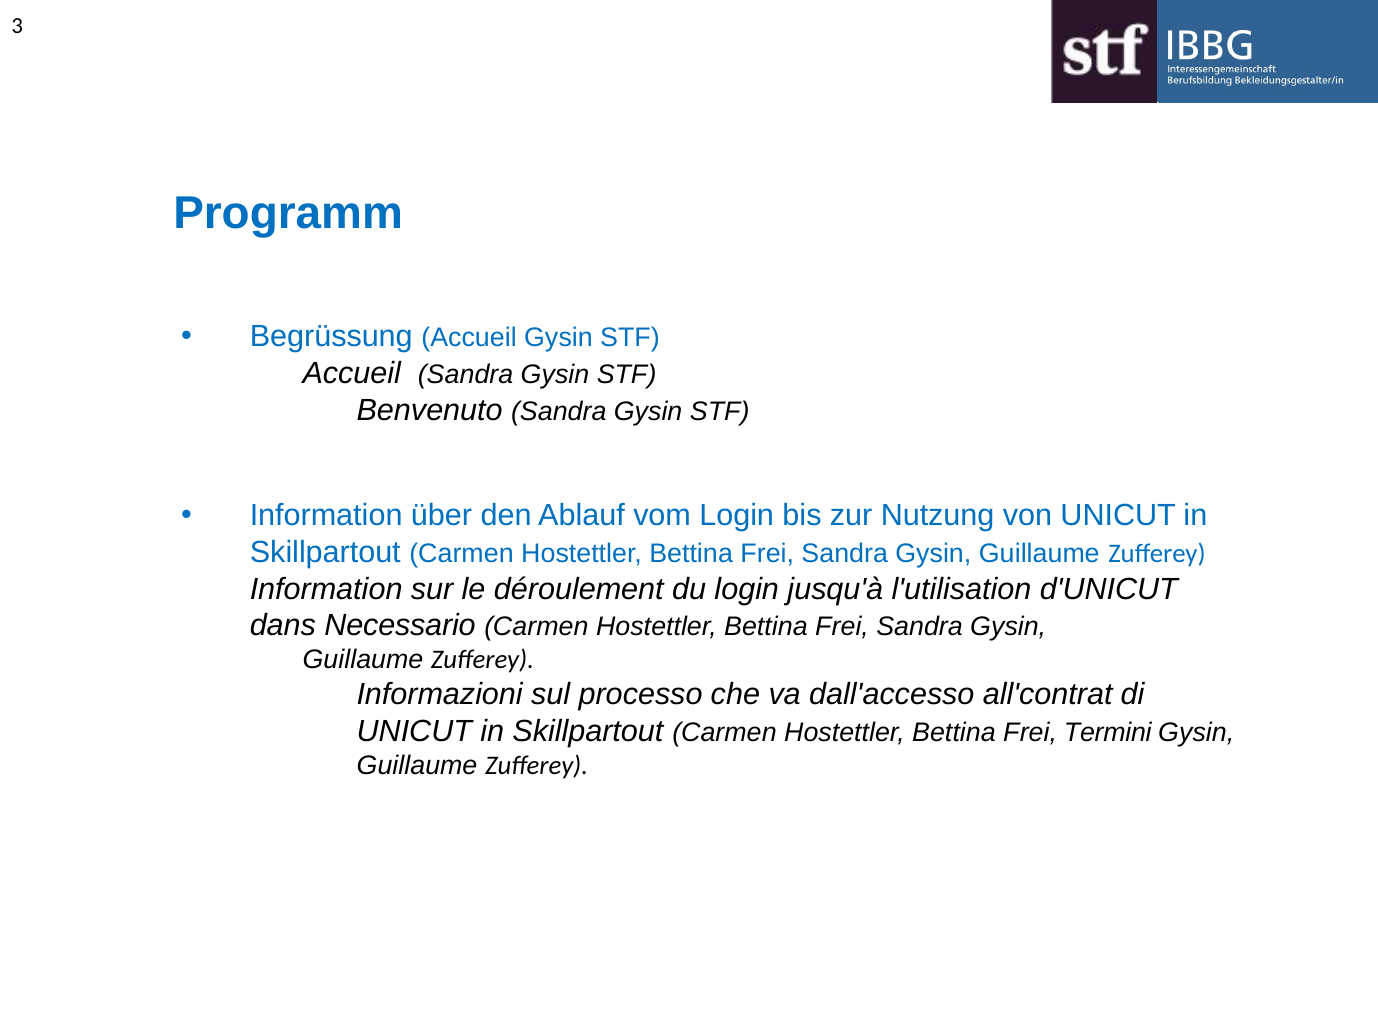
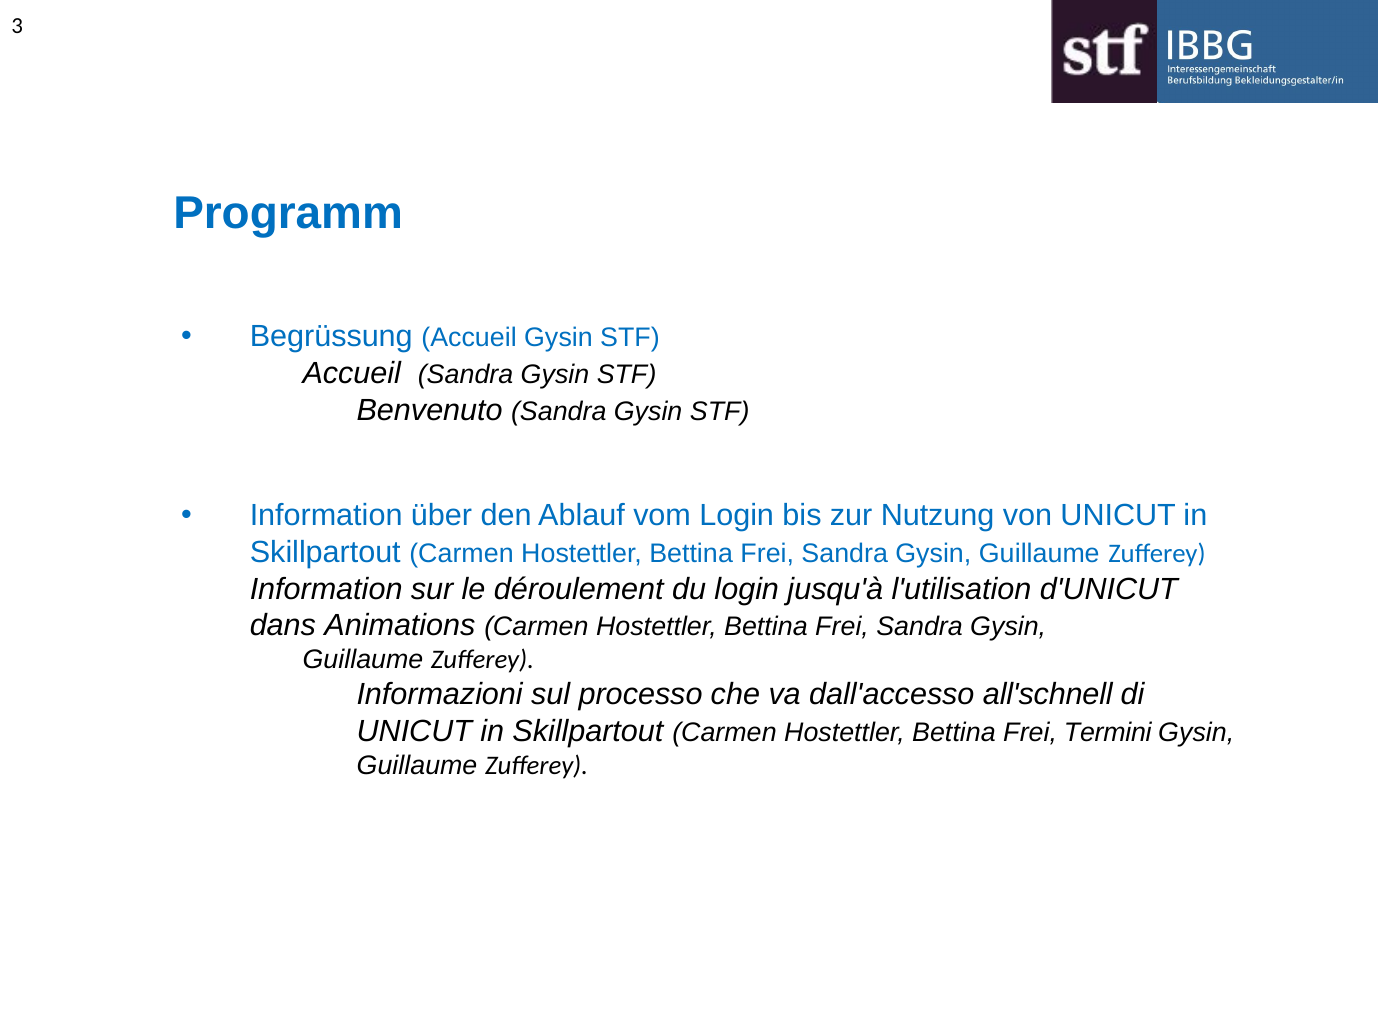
Necessario: Necessario -> Animations
all'contrat: all'contrat -> all'schnell
